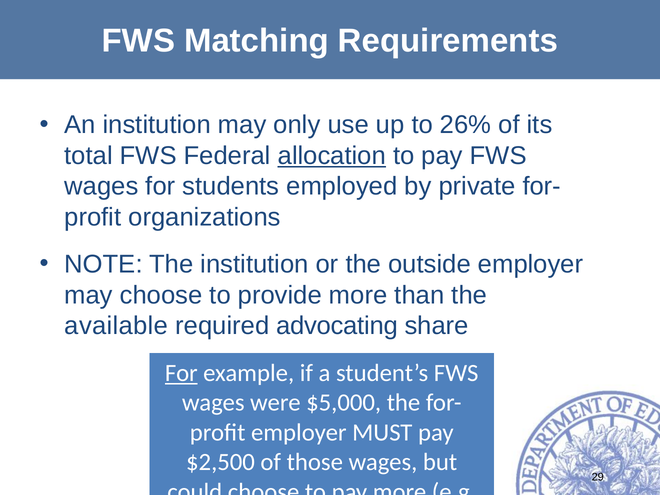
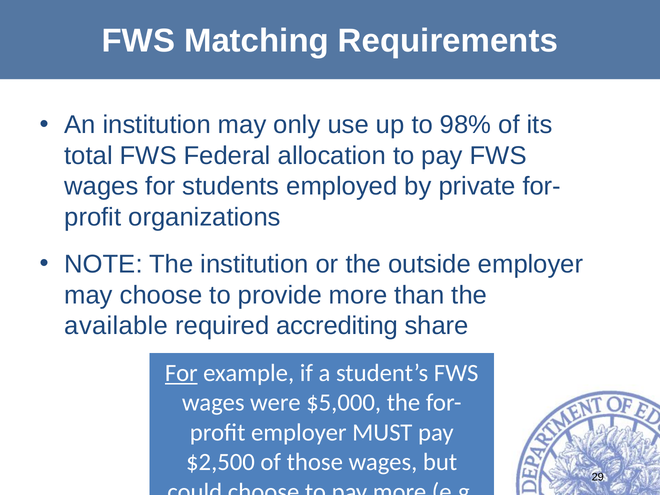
26%: 26% -> 98%
allocation underline: present -> none
advocating: advocating -> accrediting
